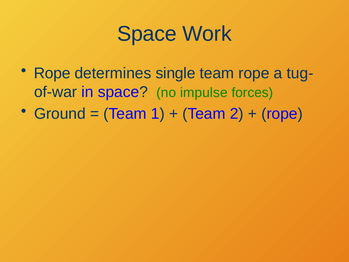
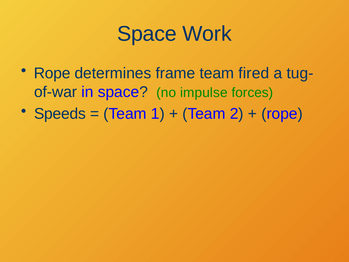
single: single -> frame
team rope: rope -> fired
Ground: Ground -> Speeds
